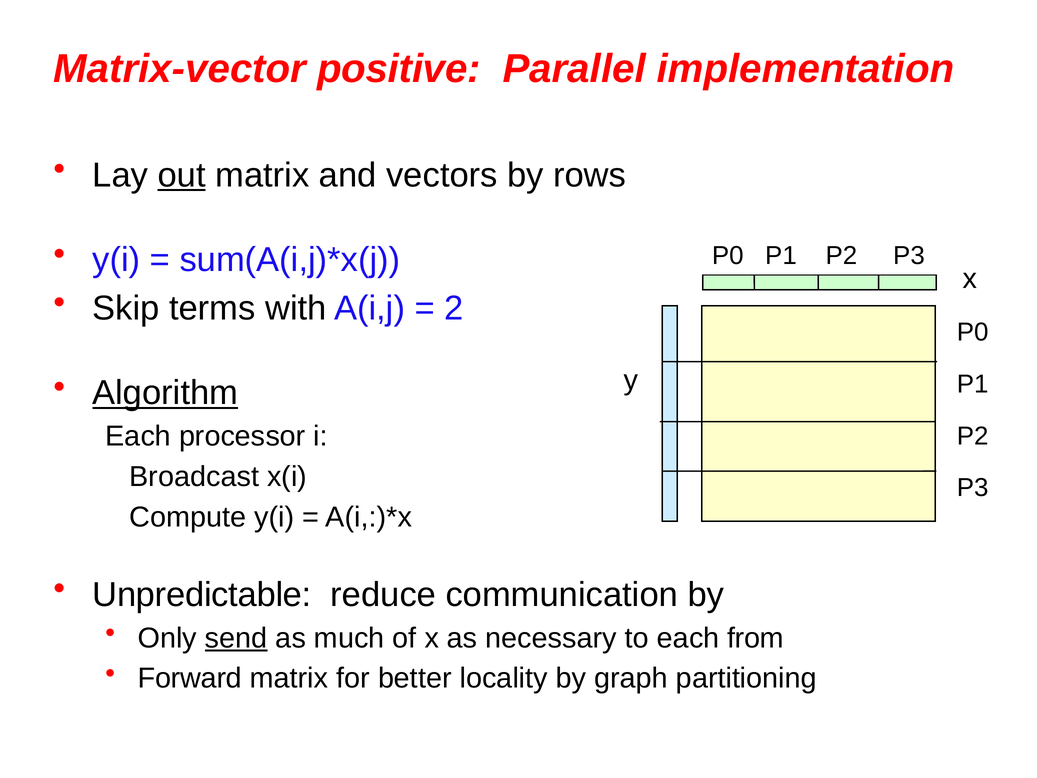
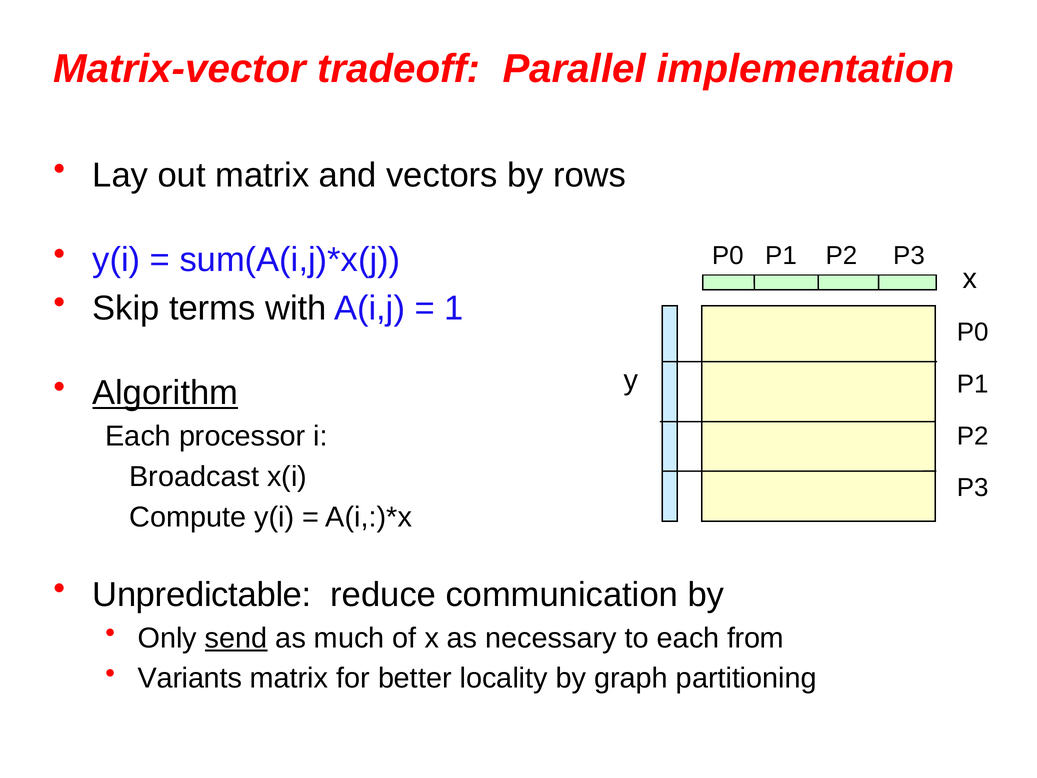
positive: positive -> tradeoff
out underline: present -> none
2: 2 -> 1
Forward: Forward -> Variants
